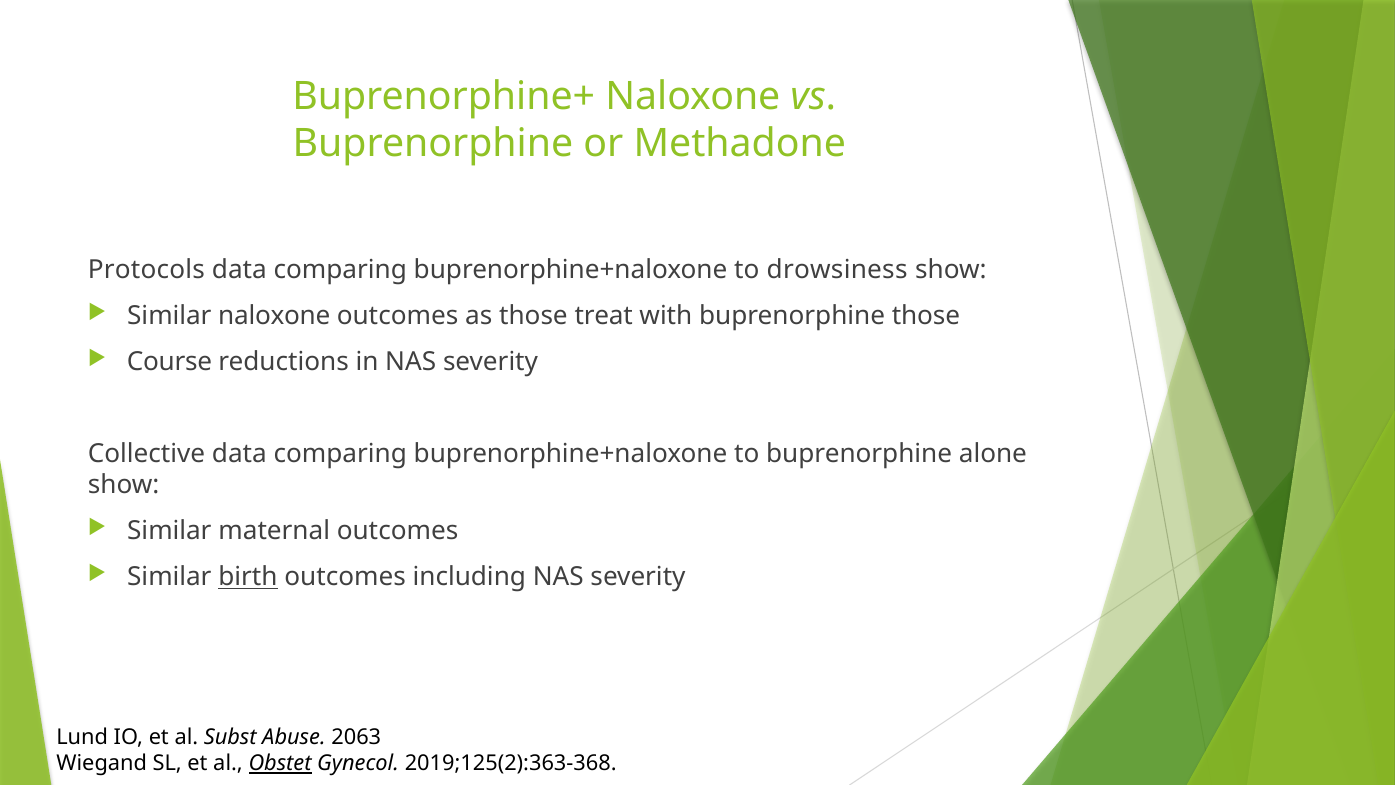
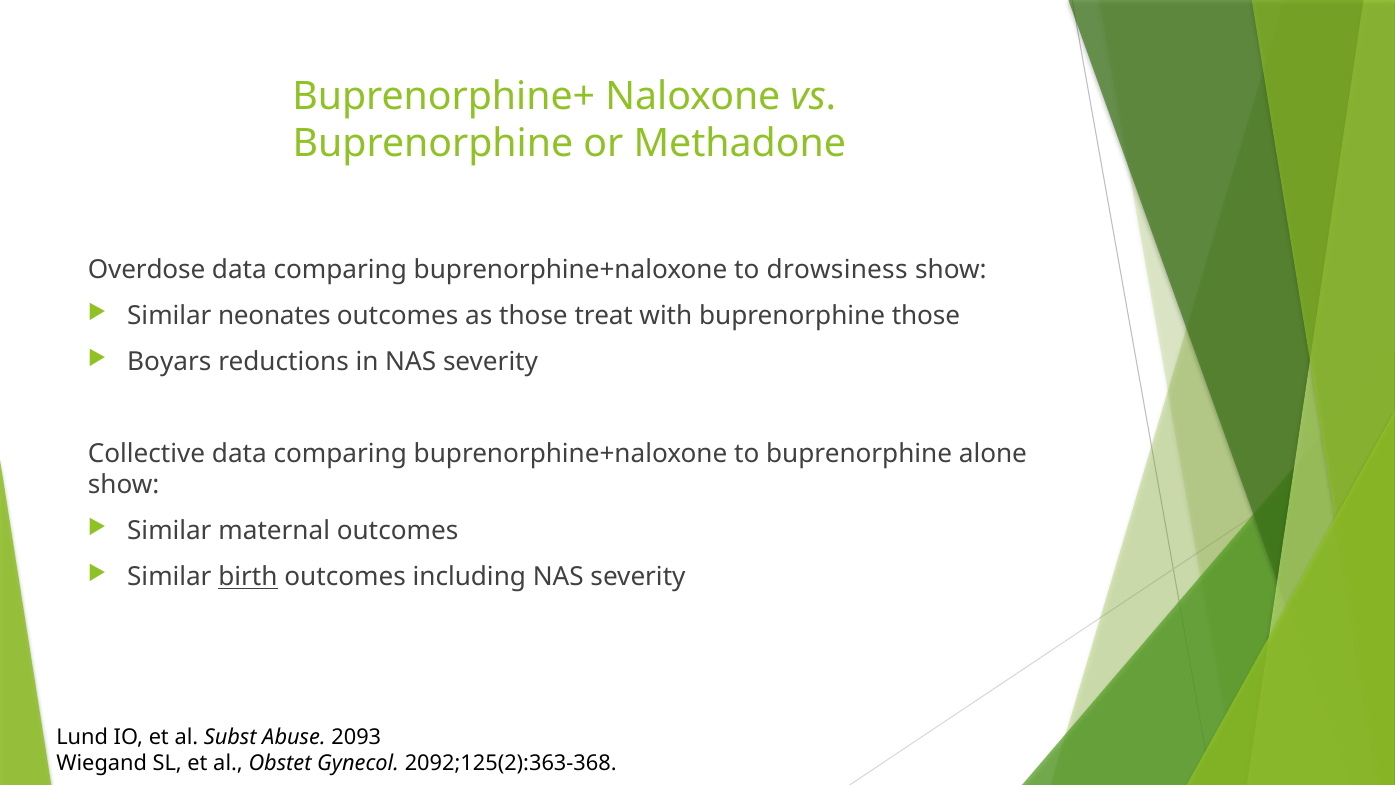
Protocols: Protocols -> Overdose
Similar naloxone: naloxone -> neonates
Course: Course -> Boyars
2063: 2063 -> 2093
Obstet underline: present -> none
2019;125(2):363-368: 2019;125(2):363-368 -> 2092;125(2):363-368
